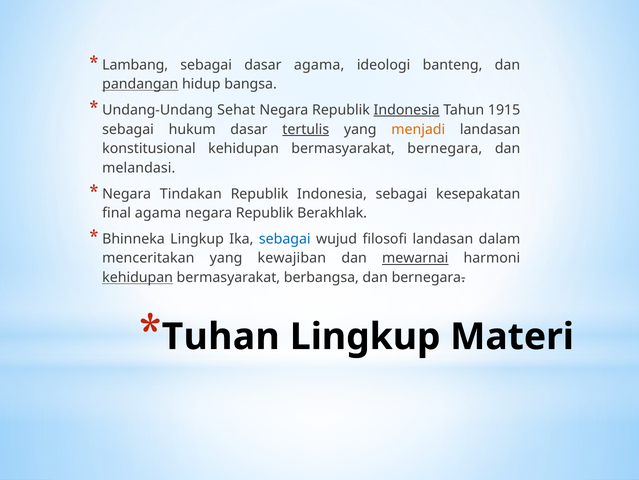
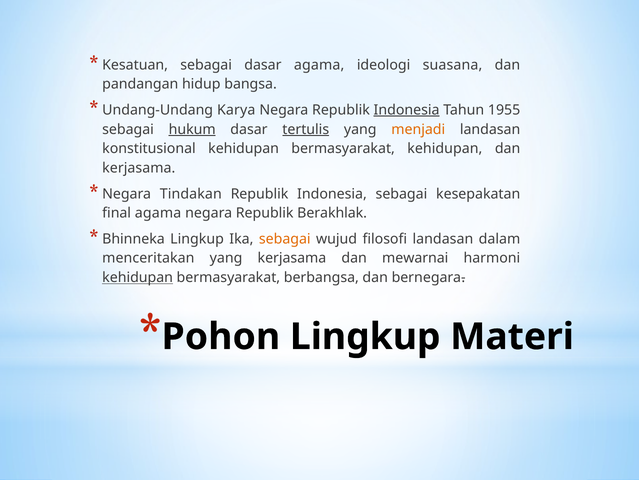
Lambang: Lambang -> Kesatuan
banteng: banteng -> suasana
pandangan underline: present -> none
Sehat: Sehat -> Karya
1915: 1915 -> 1955
hukum underline: none -> present
bermasyarakat bernegara: bernegara -> kehidupan
melandasi at (139, 168): melandasi -> kerjasama
sebagai at (285, 239) colour: blue -> orange
yang kewajiban: kewajiban -> kerjasama
mewarnai underline: present -> none
Tuhan: Tuhan -> Pohon
